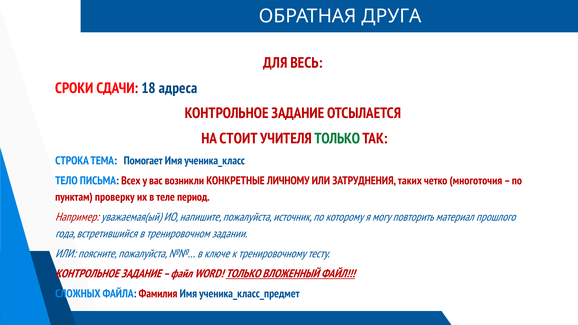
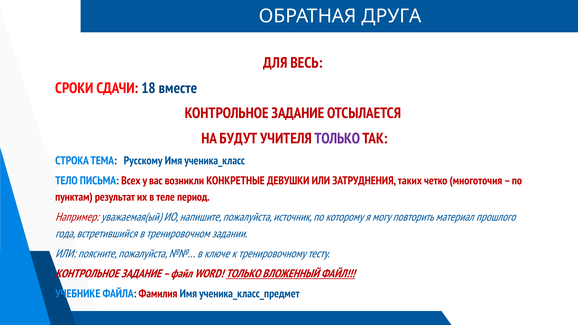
адреса: адреса -> вместе
СТОИТ: СТОИТ -> БУДУТ
ТОЛЬКО at (337, 139) colour: green -> purple
Помогает: Помогает -> Русскому
ЛИЧНОМУ: ЛИЧНОМУ -> ДЕВУШКИ
проверку: проверку -> результат
СЛОЖНЫХ: СЛОЖНЫХ -> УЧЕБНИКЕ
